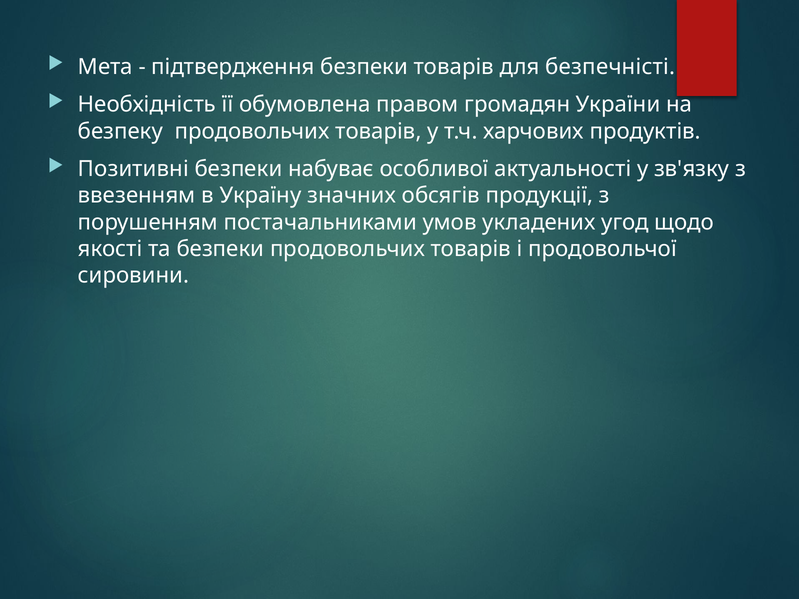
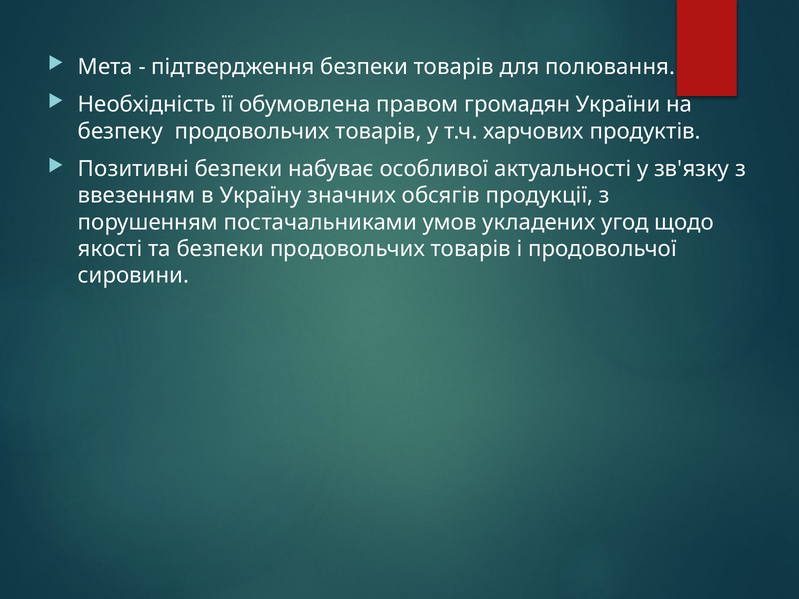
безпечністі: безпечністі -> полювання
